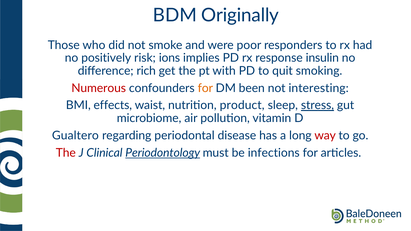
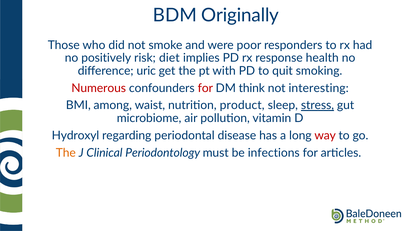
ions: ions -> diet
insulin: insulin -> health
rich: rich -> uric
for at (205, 88) colour: orange -> red
been: been -> think
effects: effects -> among
Gualtero: Gualtero -> Hydroxyl
The at (66, 153) colour: red -> orange
Periodontology underline: present -> none
